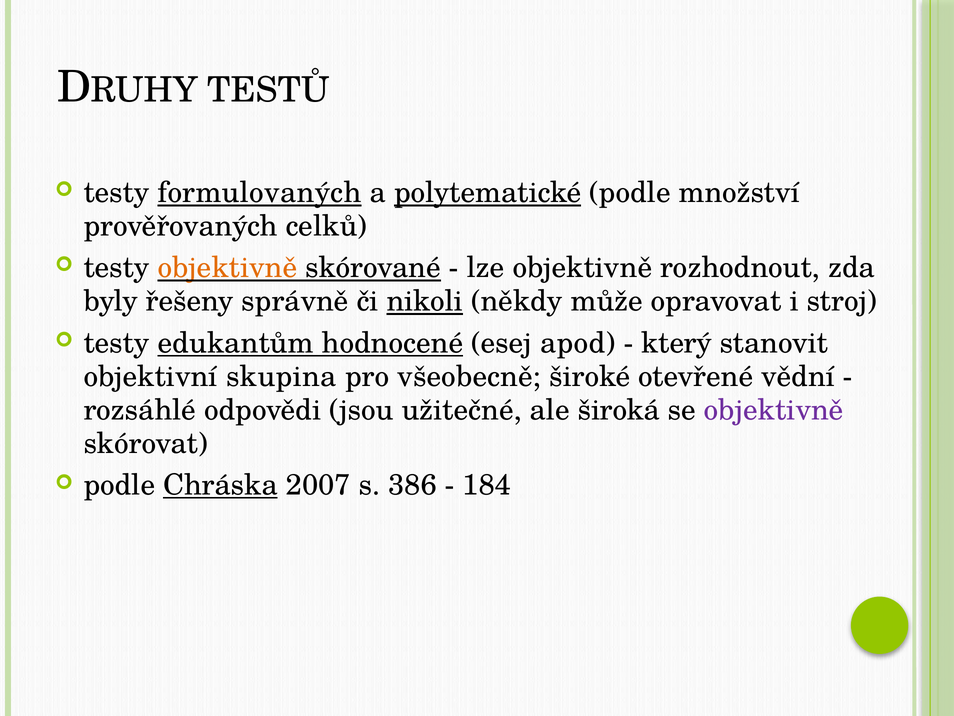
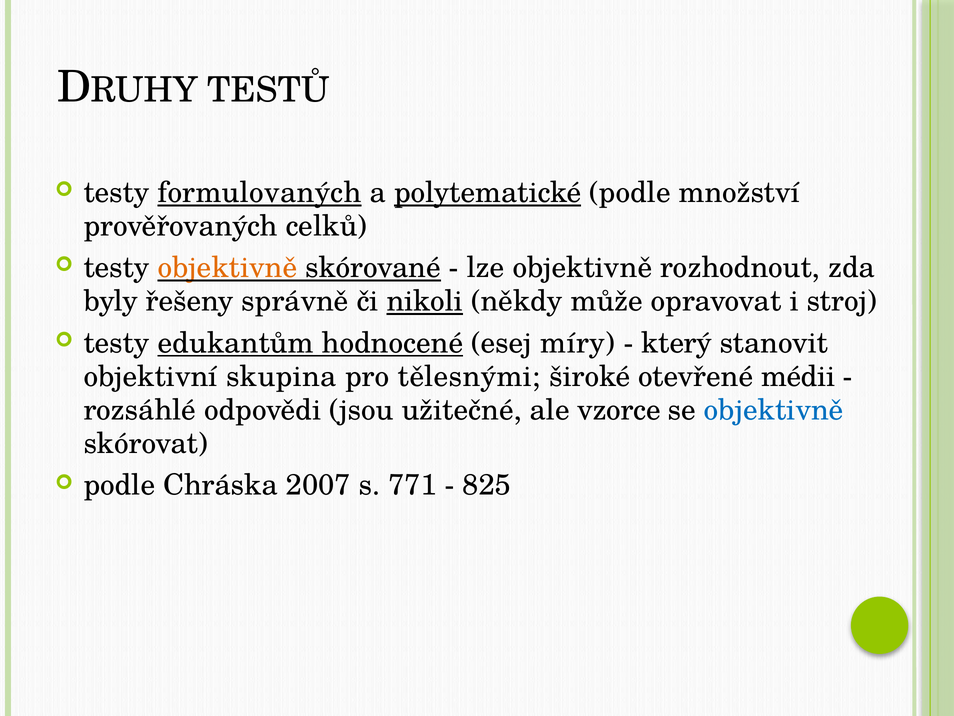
apod: apod -> míry
všeobecně: všeobecně -> tělesnými
vědní: vědní -> médii
široká: široká -> vzorce
objektivně at (774, 410) colour: purple -> blue
Chráska underline: present -> none
386: 386 -> 771
184: 184 -> 825
